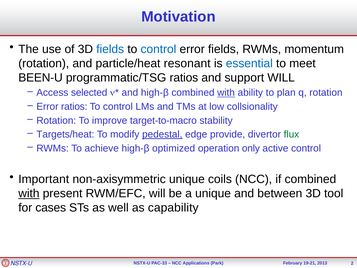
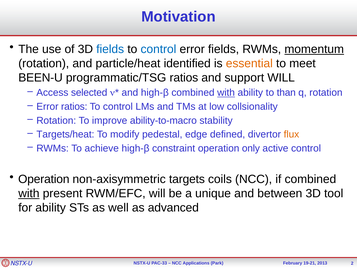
momentum underline: none -> present
resonant: resonant -> identified
essential colour: blue -> orange
plan: plan -> than
target-to-macro: target-to-macro -> ability-to-macro
pedestal underline: present -> none
provide: provide -> defined
flux colour: green -> orange
optimized: optimized -> constraint
Important at (44, 179): Important -> Operation
non-axisymmetric unique: unique -> targets
for cases: cases -> ability
capability: capability -> advanced
